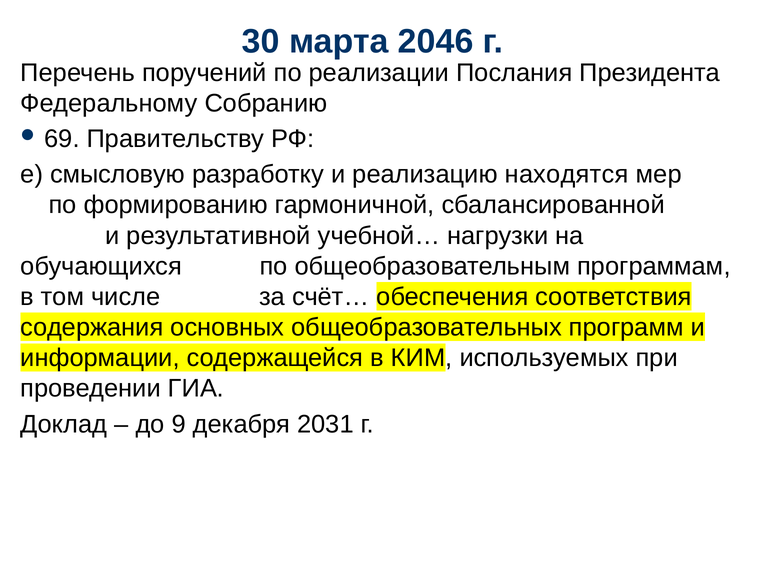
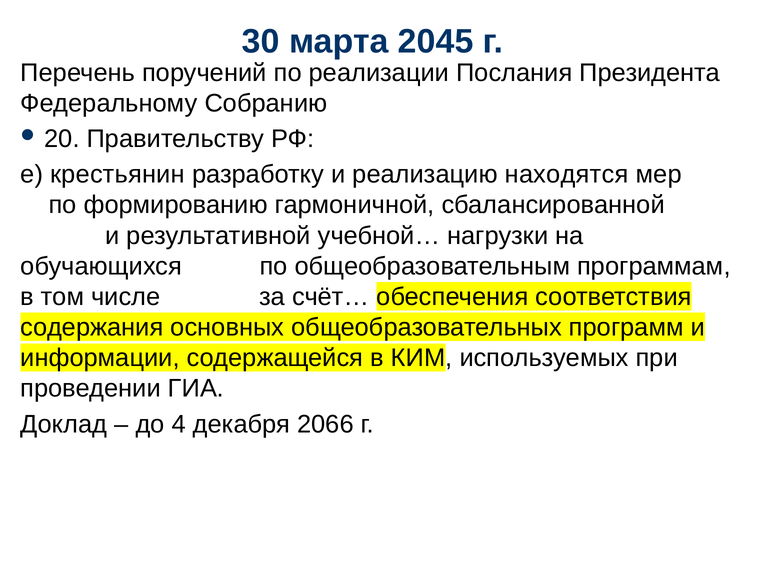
2046: 2046 -> 2045
69: 69 -> 20
смысловую: смысловую -> крестьянин
9: 9 -> 4
2031: 2031 -> 2066
